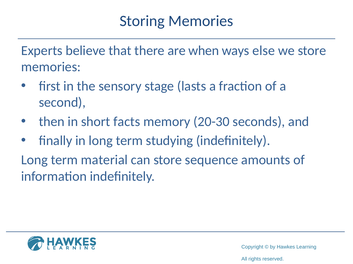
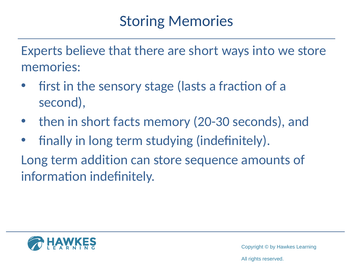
are when: when -> short
else: else -> into
material: material -> addition
